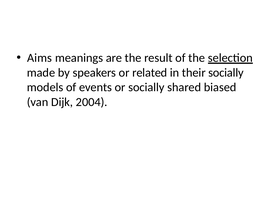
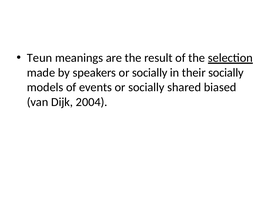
Aims: Aims -> Teun
speakers or related: related -> socially
